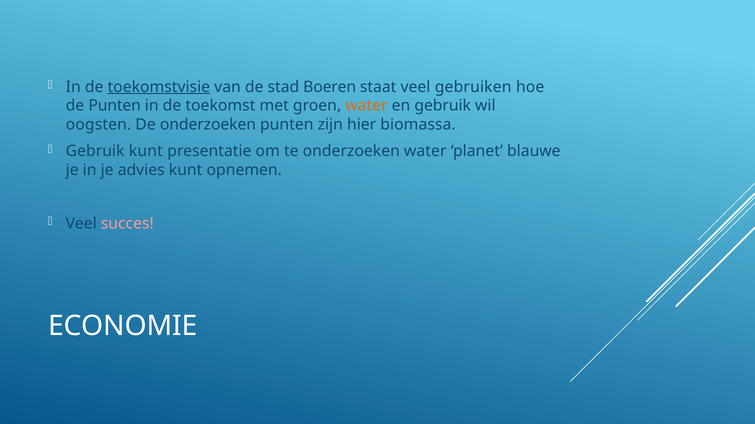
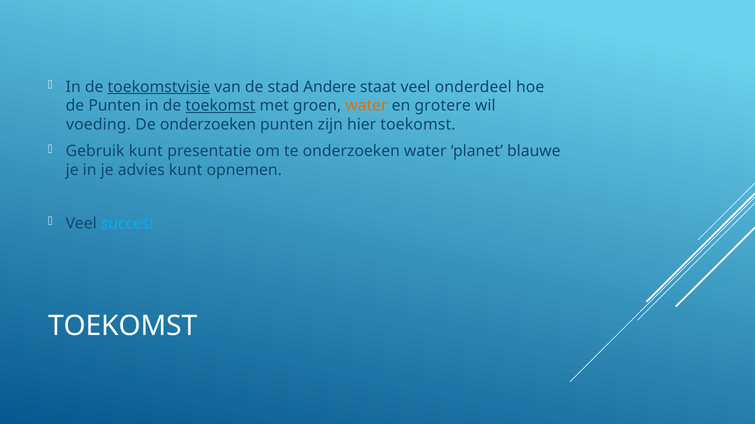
Boeren: Boeren -> Andere
gebruiken: gebruiken -> onderdeel
toekomst at (220, 106) underline: none -> present
en gebruik: gebruik -> grotere
oogsten: oogsten -> voeding
hier biomassa: biomassa -> toekomst
succes colour: pink -> light blue
ECONOMIE at (123, 327): ECONOMIE -> TOEKOMST
